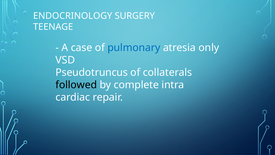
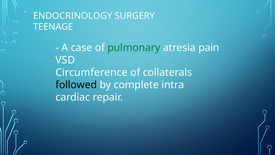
pulmonary colour: blue -> green
only: only -> pain
Pseudotruncus: Pseudotruncus -> Circumference
